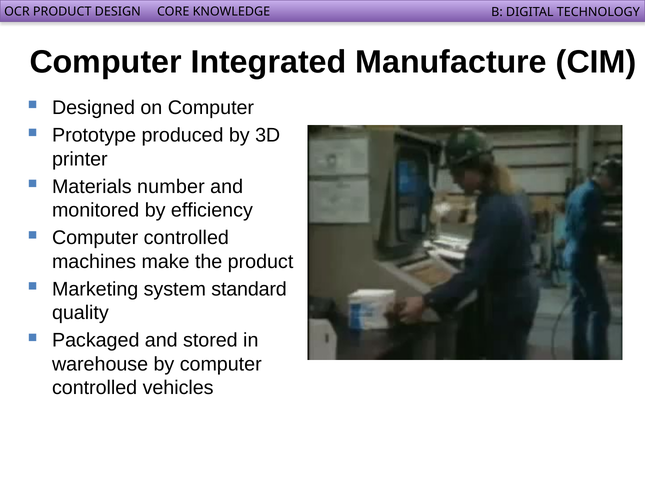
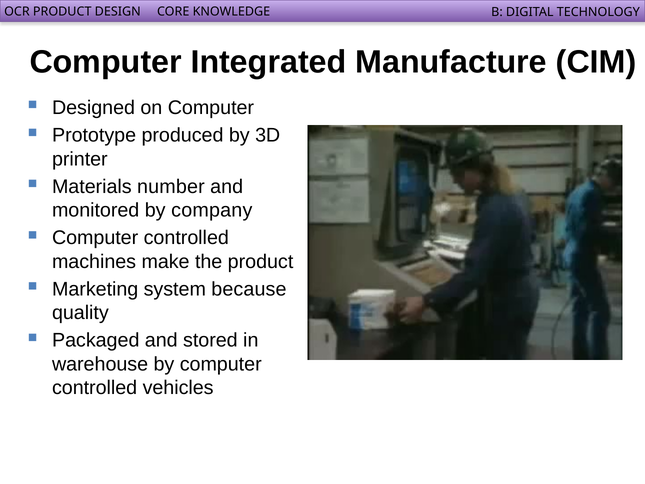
efficiency: efficiency -> company
standard: standard -> because
